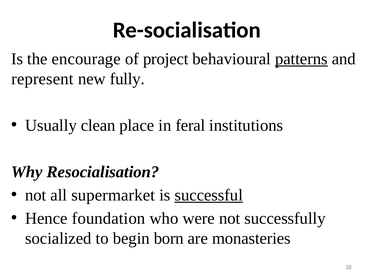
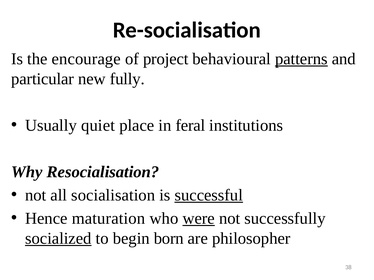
represent: represent -> particular
clean: clean -> quiet
supermarket: supermarket -> socialisation
foundation: foundation -> maturation
were underline: none -> present
socialized underline: none -> present
monasteries: monasteries -> philosopher
